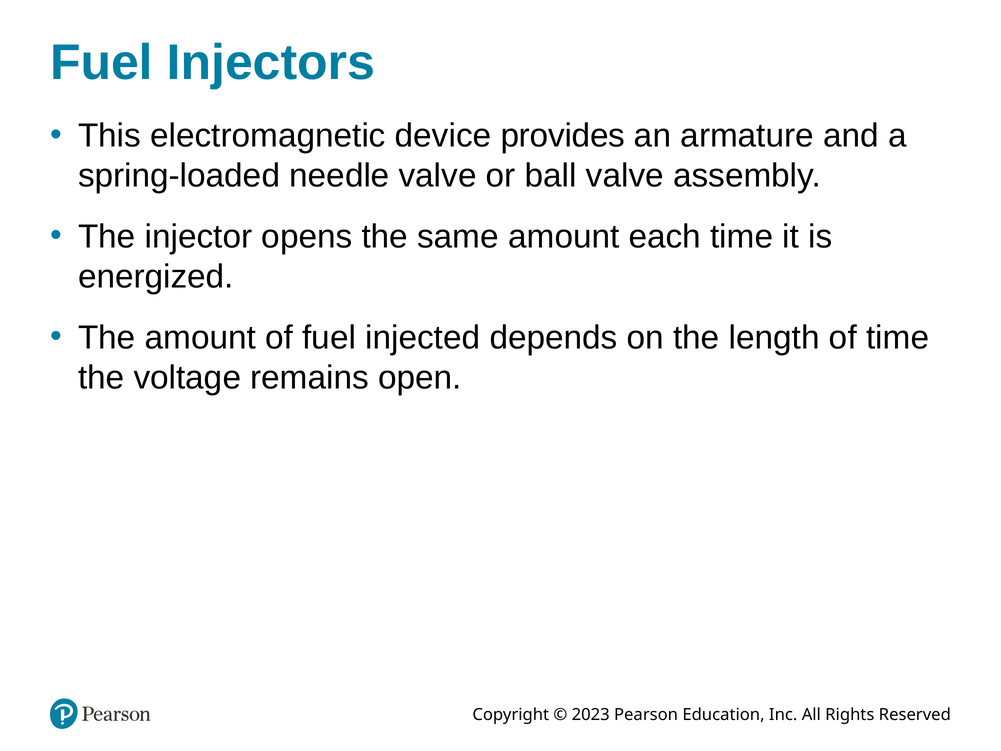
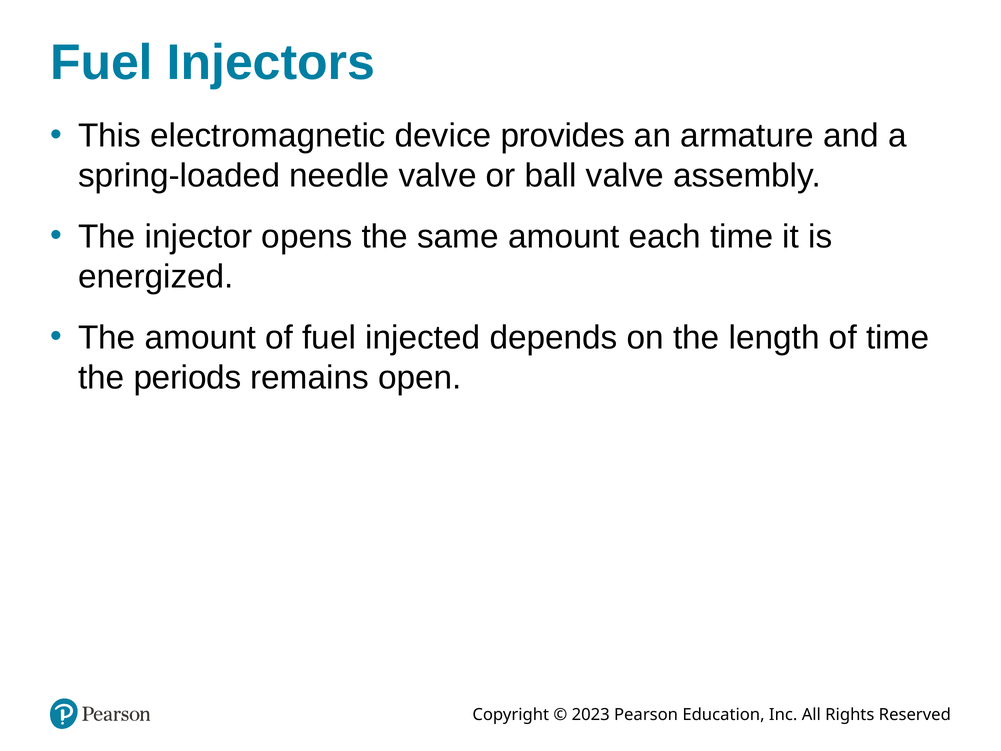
voltage: voltage -> periods
